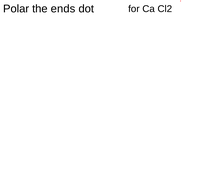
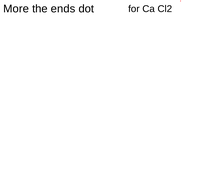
Polar: Polar -> More
